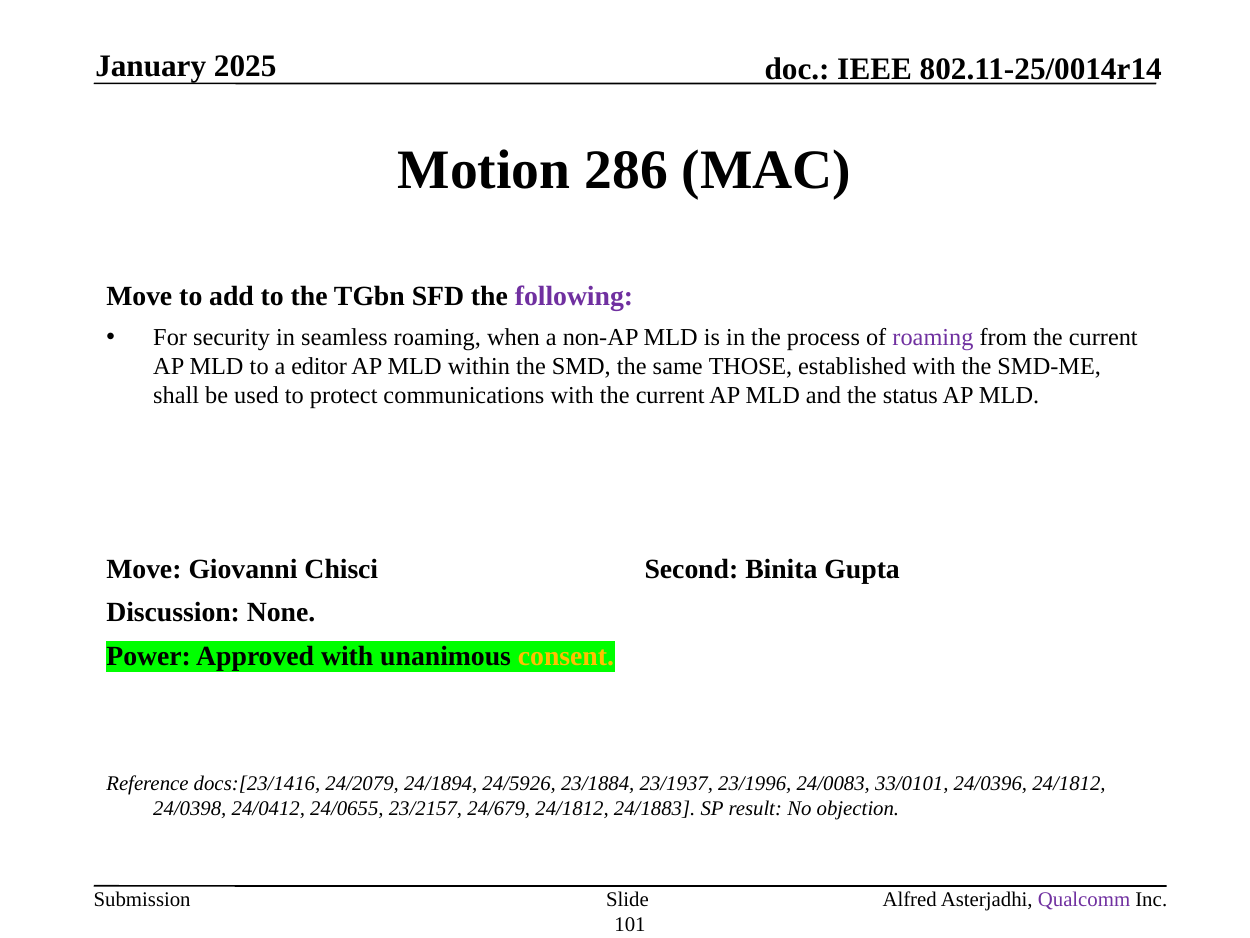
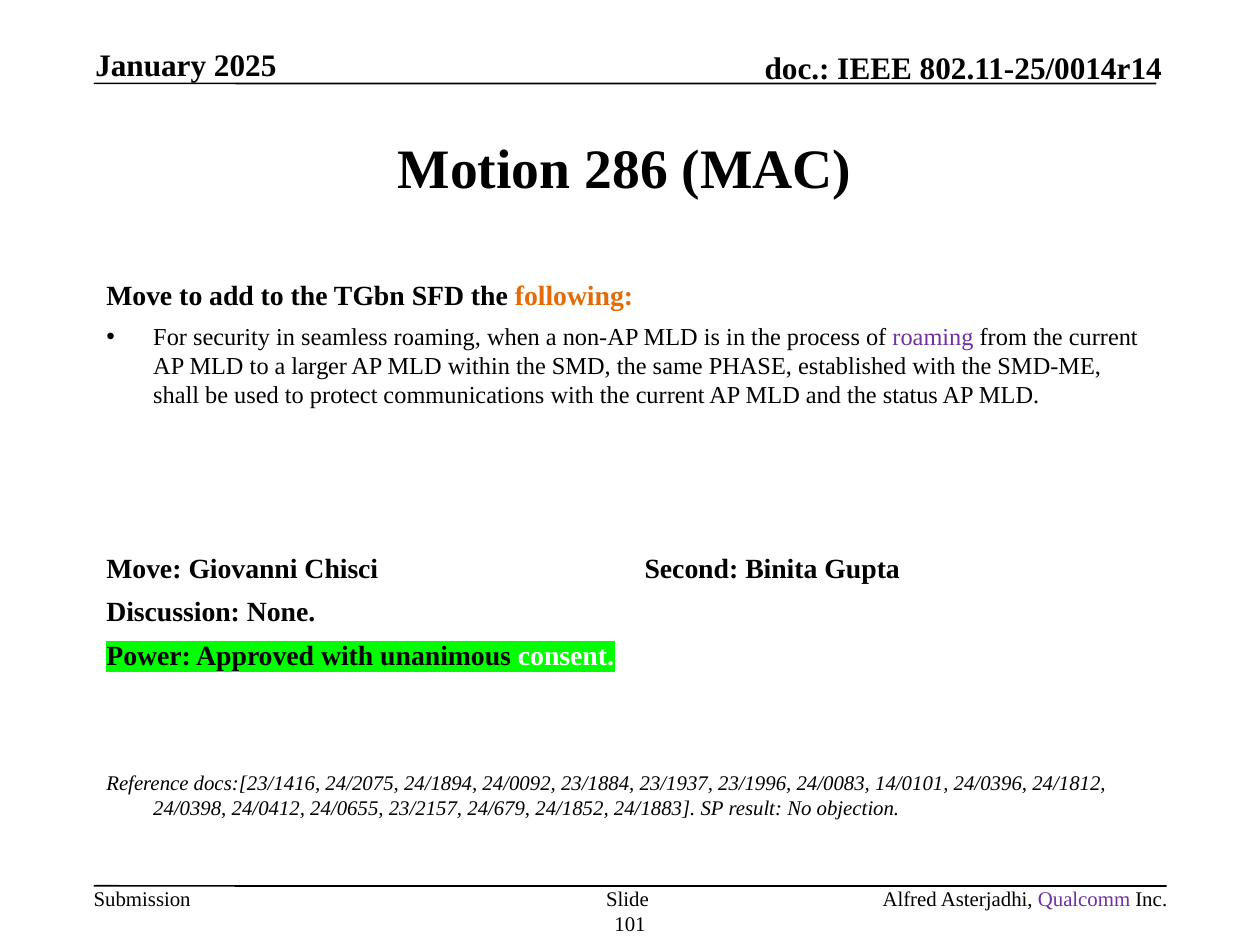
following colour: purple -> orange
editor: editor -> larger
THOSE: THOSE -> PHASE
consent colour: yellow -> white
24/2079: 24/2079 -> 24/2075
24/5926: 24/5926 -> 24/0092
33/0101: 33/0101 -> 14/0101
24/679 24/1812: 24/1812 -> 24/1852
